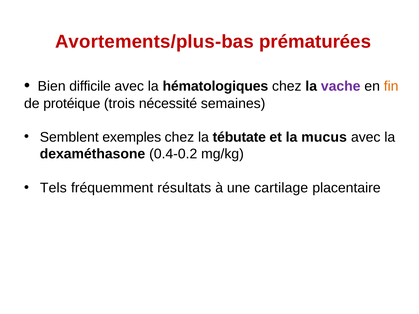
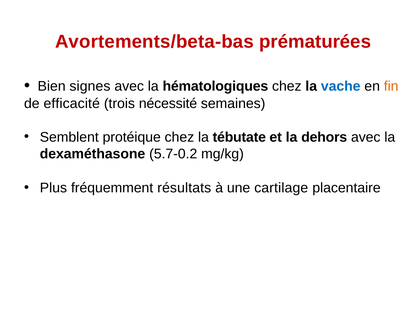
Avortements/plus-bas: Avortements/plus-bas -> Avortements/beta-bas
difficile: difficile -> signes
vache colour: purple -> blue
protéique: protéique -> efficacité
exemples: exemples -> protéique
mucus: mucus -> dehors
0.4-0.2: 0.4-0.2 -> 5.7-0.2
Tels: Tels -> Plus
